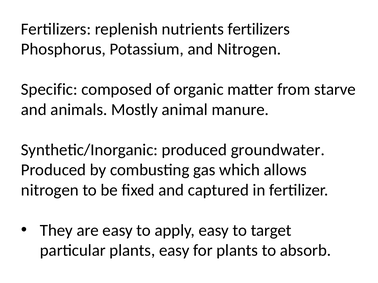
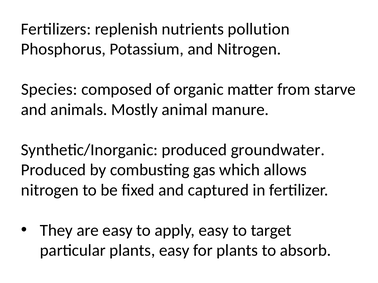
nutrients fertilizers: fertilizers -> pollution
Specific: Specific -> Species
